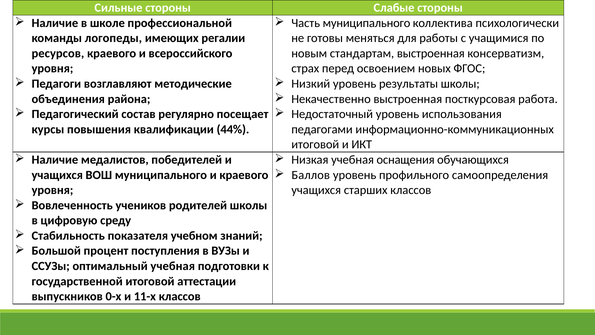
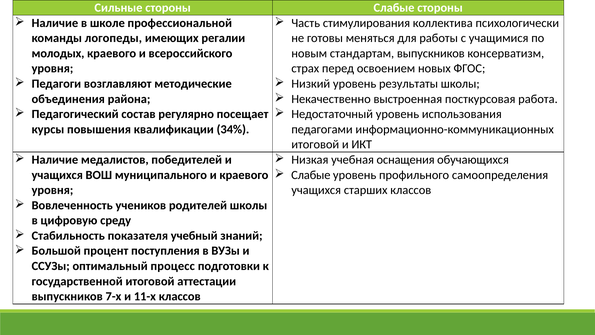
Часть муниципального: муниципального -> стимулирования
ресурсов: ресурсов -> молодых
стандартам выстроенная: выстроенная -> выпускников
44%: 44% -> 34%
Баллов at (311, 175): Баллов -> Слабые
учебном: учебном -> учебный
оптимальный учебная: учебная -> процесс
0-х: 0-х -> 7-х
